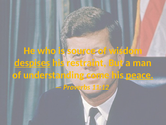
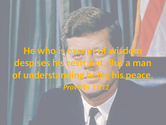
source: source -> except
despises underline: present -> none
come: come -> being
